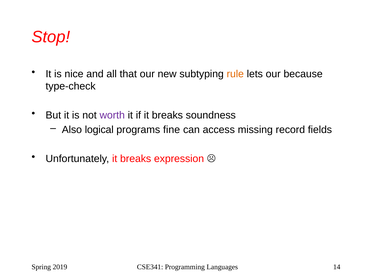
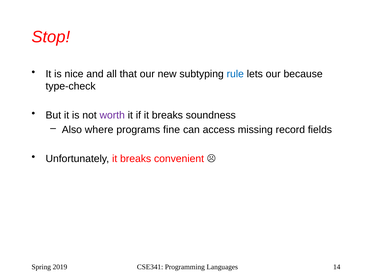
rule colour: orange -> blue
logical: logical -> where
expression: expression -> convenient
